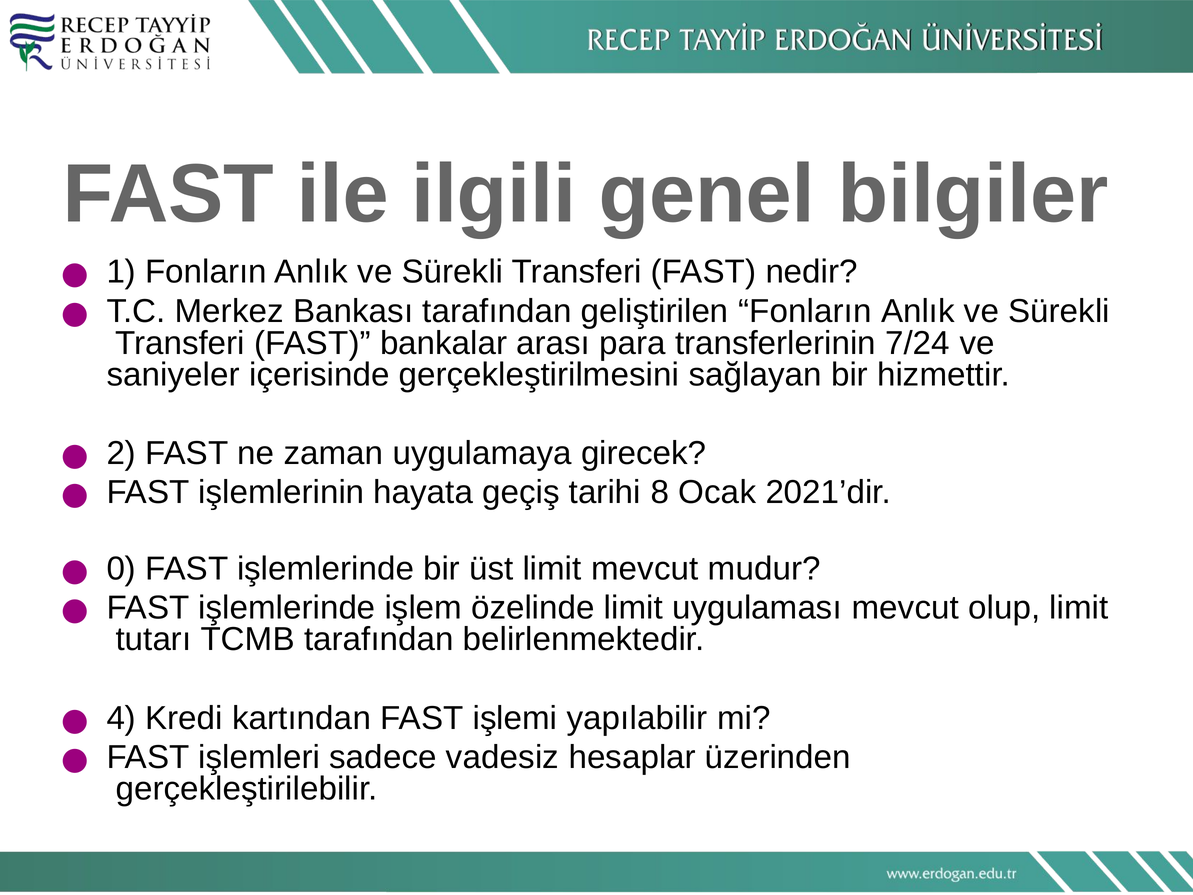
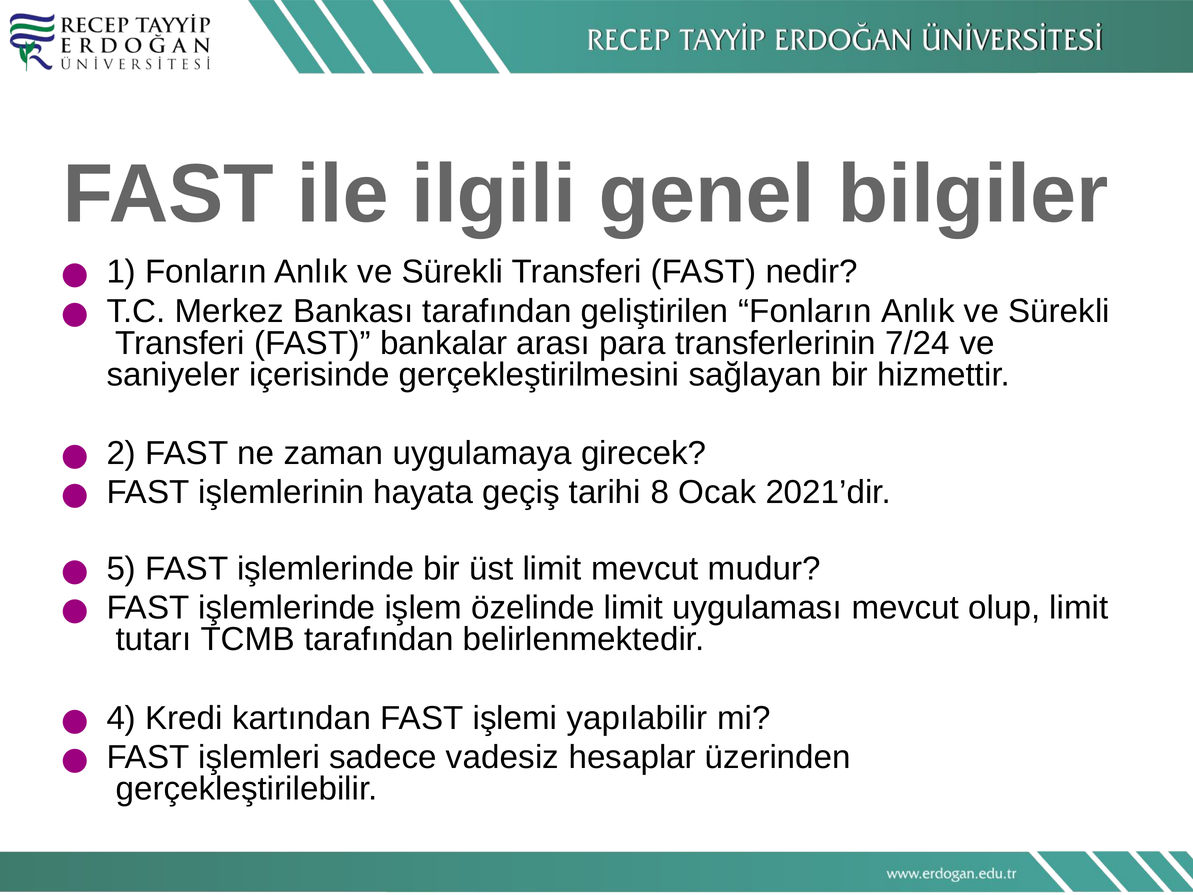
0: 0 -> 5
